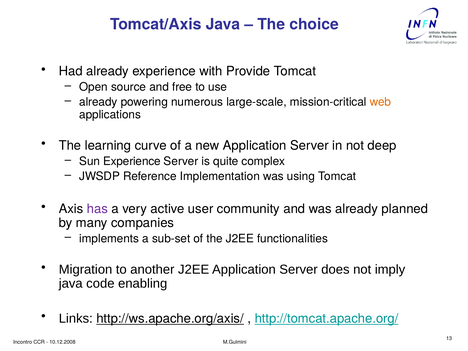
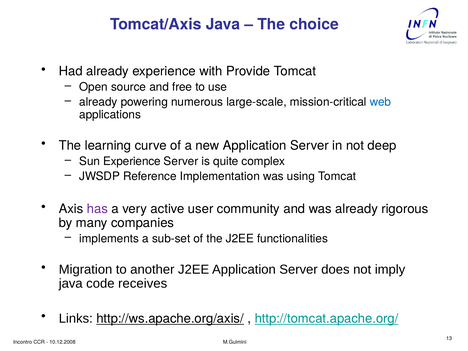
web colour: orange -> blue
planned: planned -> rigorous
enabling: enabling -> receives
